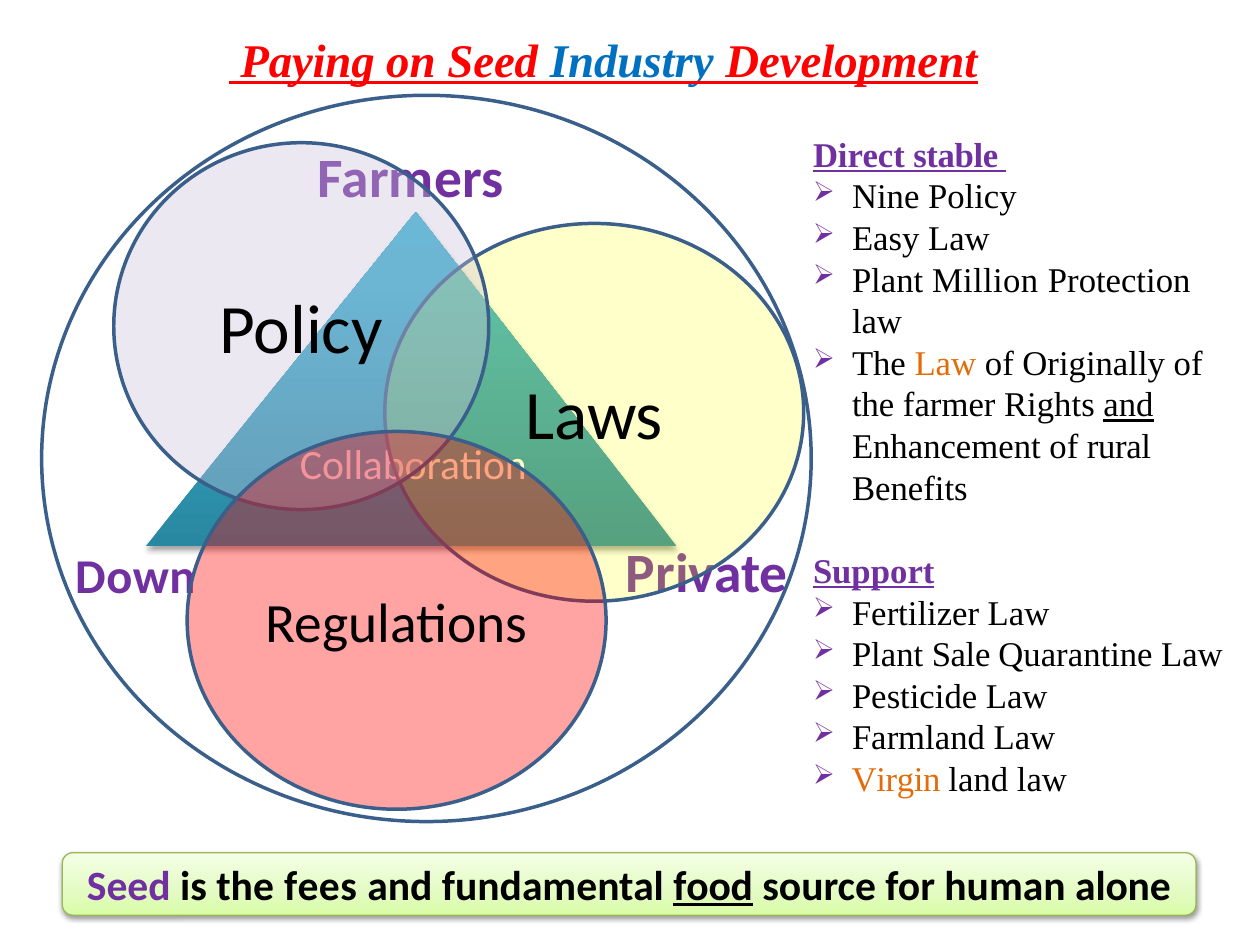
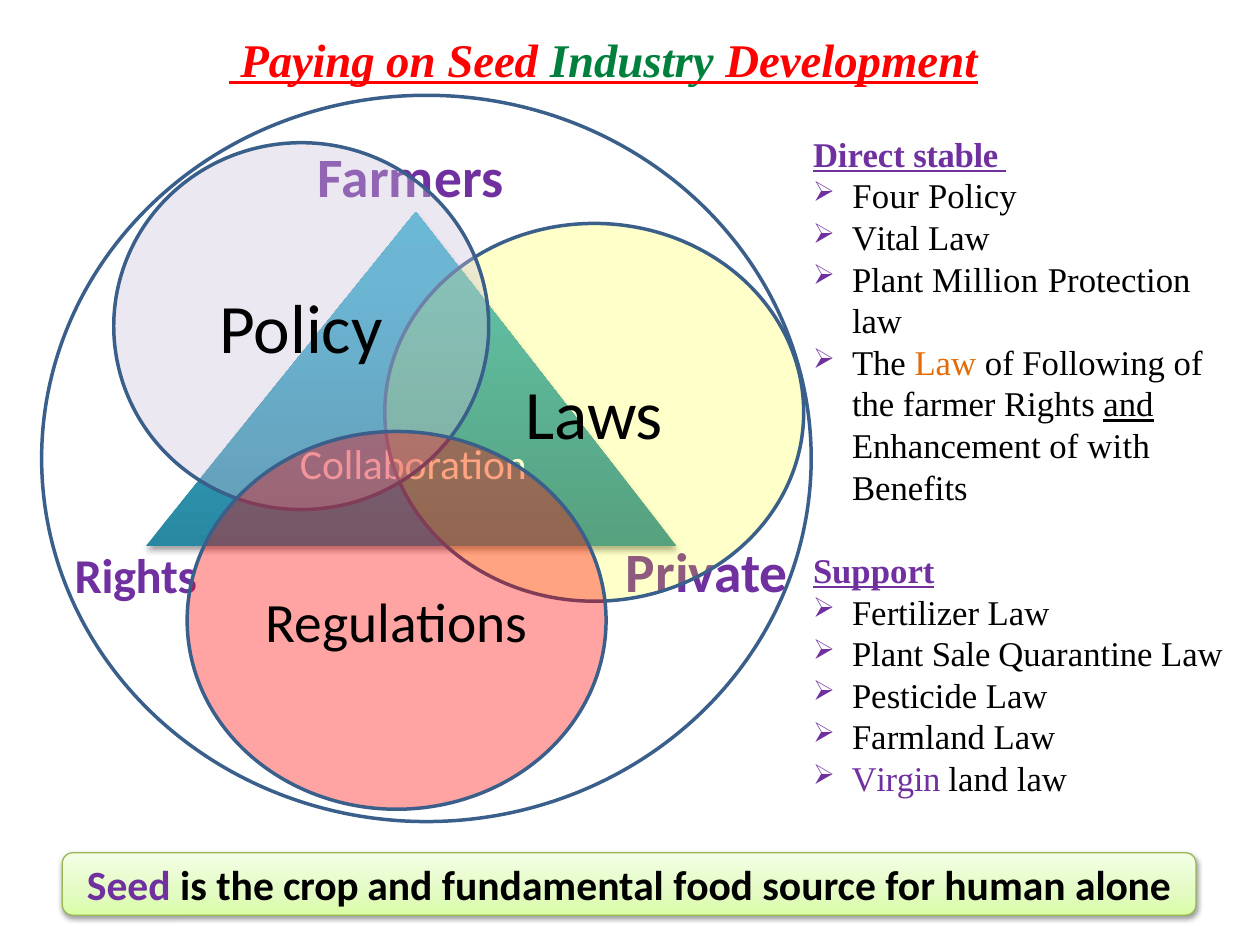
Industry colour: blue -> green
Nine: Nine -> Four
Easy: Easy -> Vital
Originally: Originally -> Following
rural: rural -> with
Down at (135, 578): Down -> Rights
Virgin colour: orange -> purple
fees: fees -> crop
food underline: present -> none
